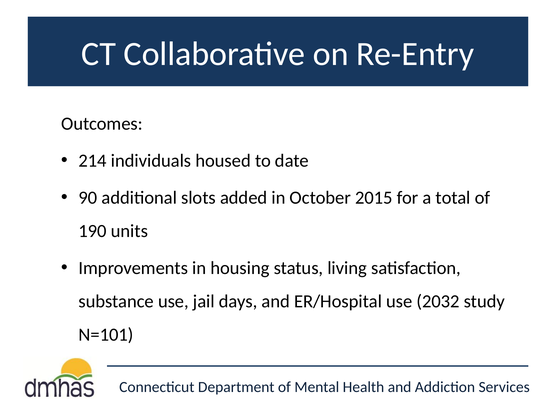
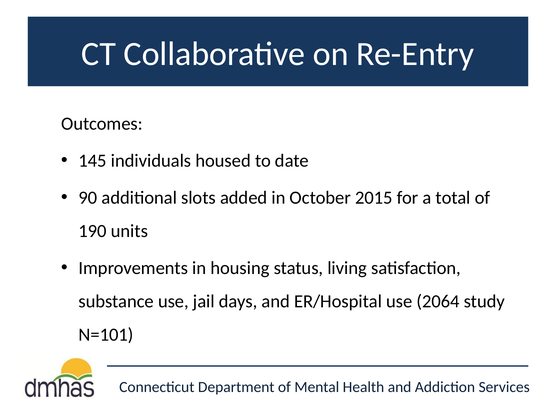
214: 214 -> 145
2032: 2032 -> 2064
